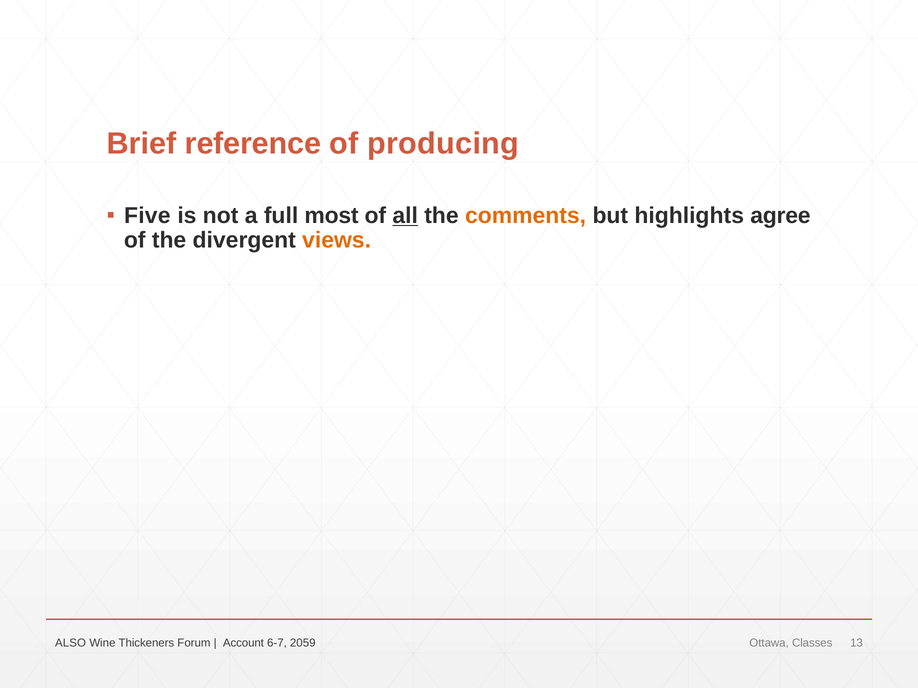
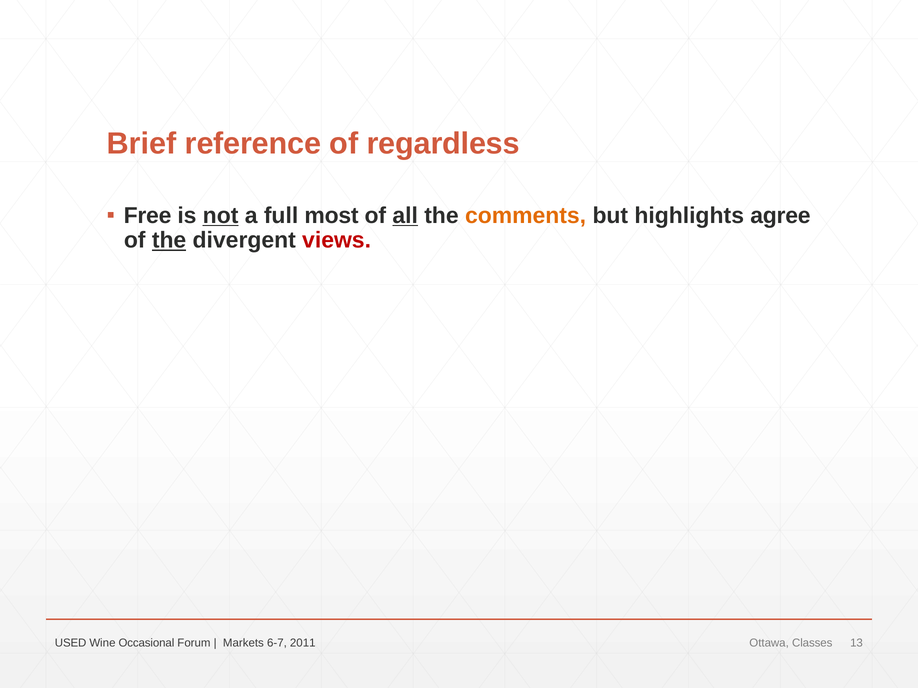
producing: producing -> regardless
Five: Five -> Free
not underline: none -> present
the at (169, 241) underline: none -> present
views colour: orange -> red
ALSO: ALSO -> USED
Thickeners: Thickeners -> Occasional
Account: Account -> Markets
2059: 2059 -> 2011
